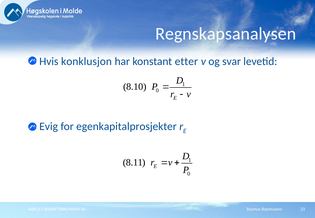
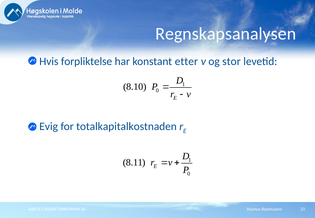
konklusjon: konklusjon -> forpliktelse
svar: svar -> stor
egenkapitalprosjekter: egenkapitalprosjekter -> totalkapitalkostnaden
